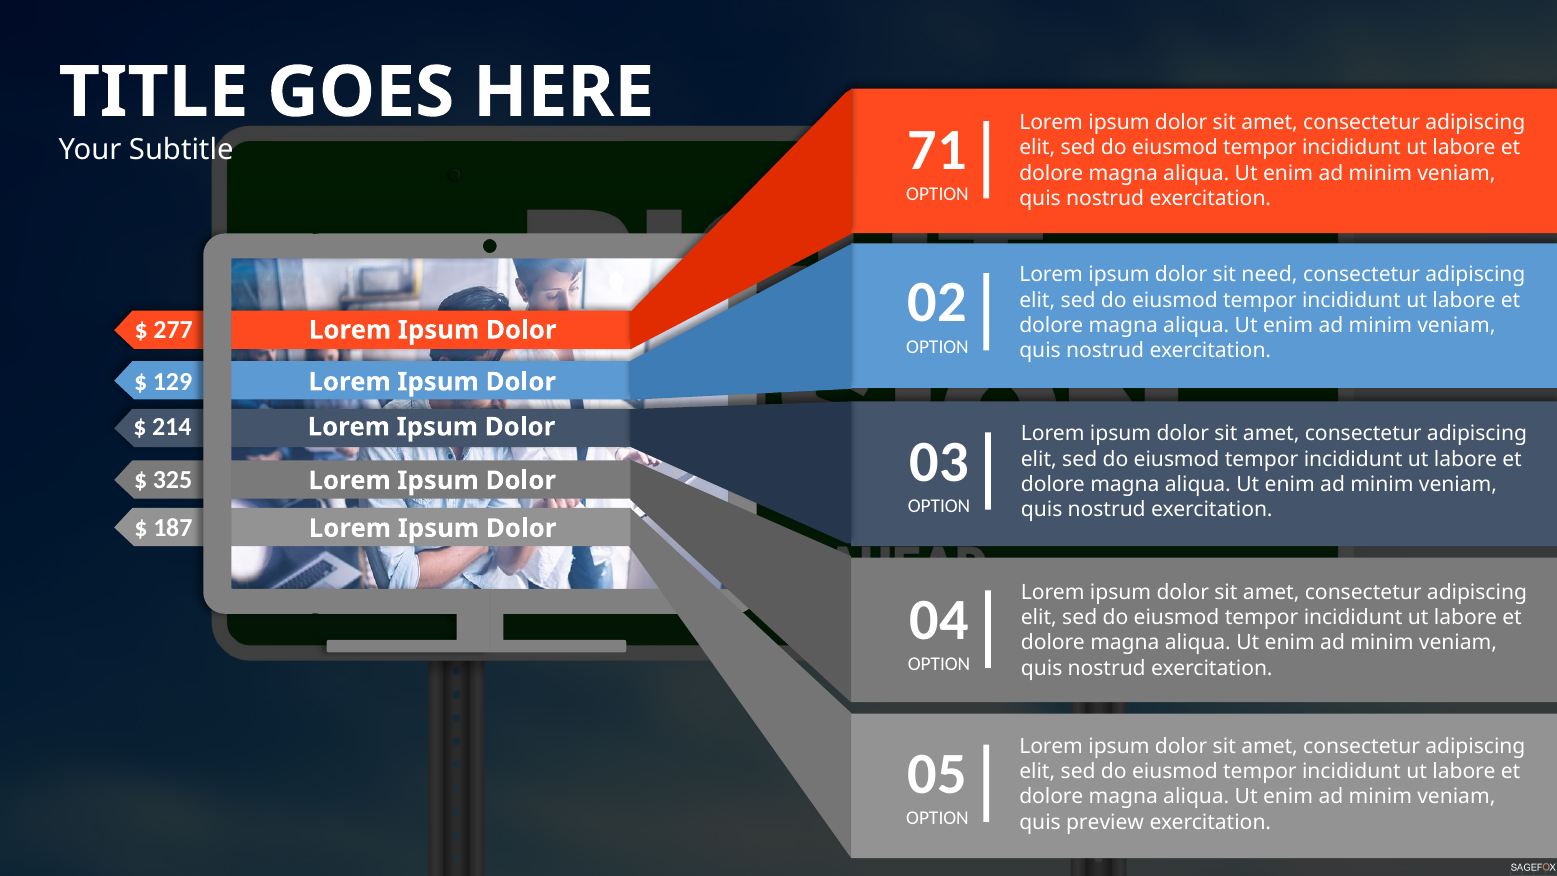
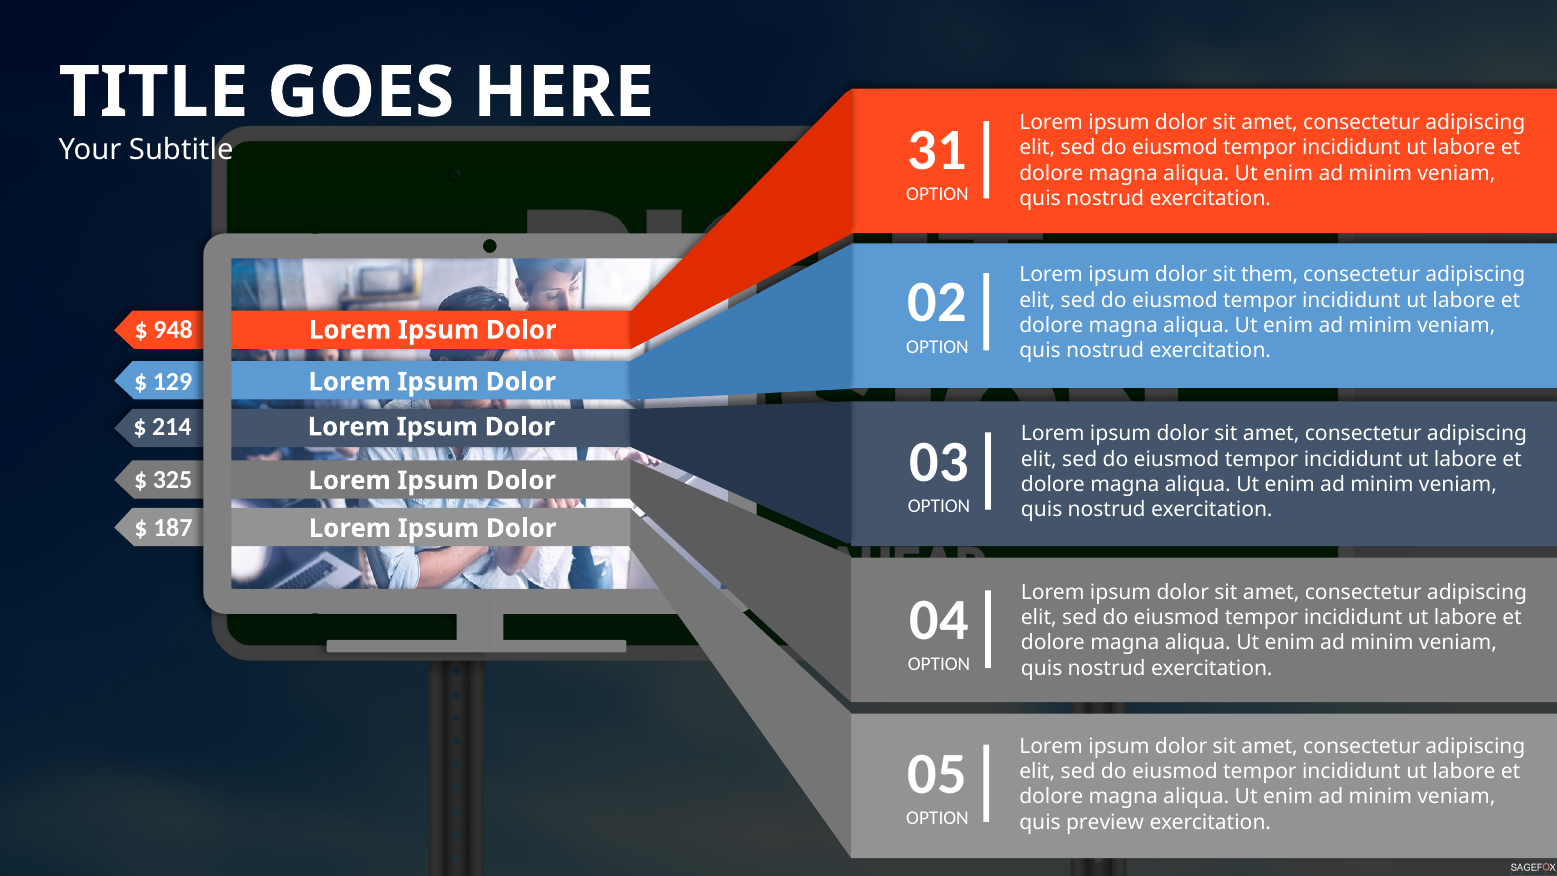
71: 71 -> 31
need: need -> them
277: 277 -> 948
